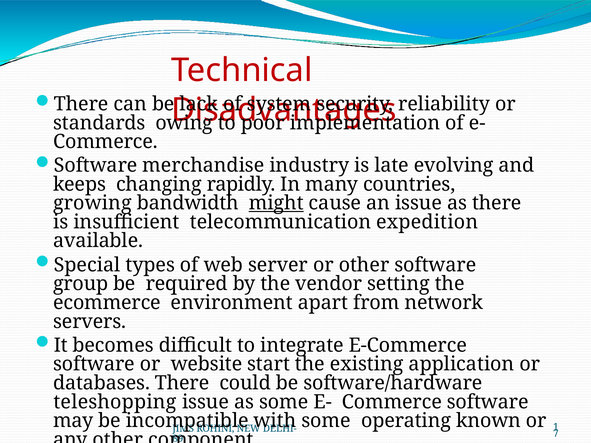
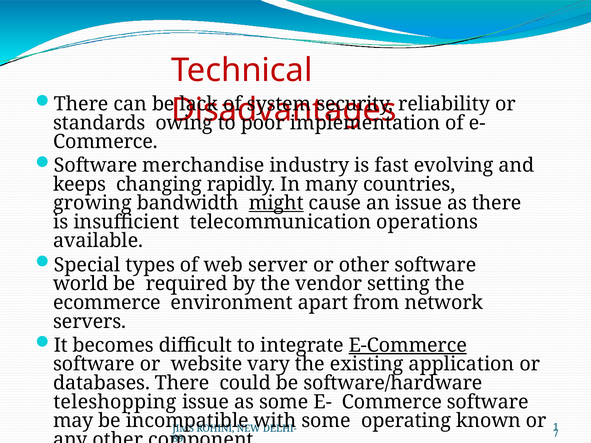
late: late -> fast
expedition: expedition -> operations
group: group -> world
E-Commerce underline: none -> present
start: start -> vary
